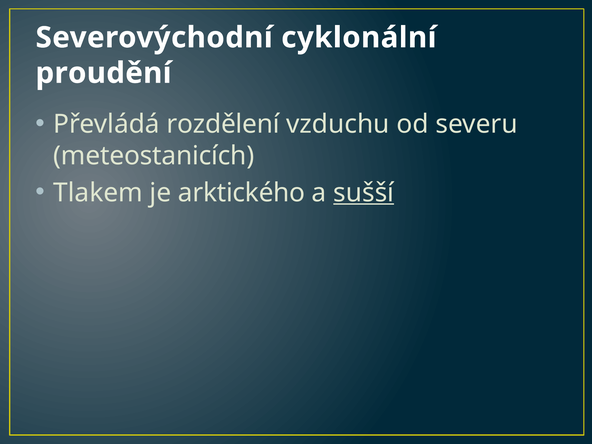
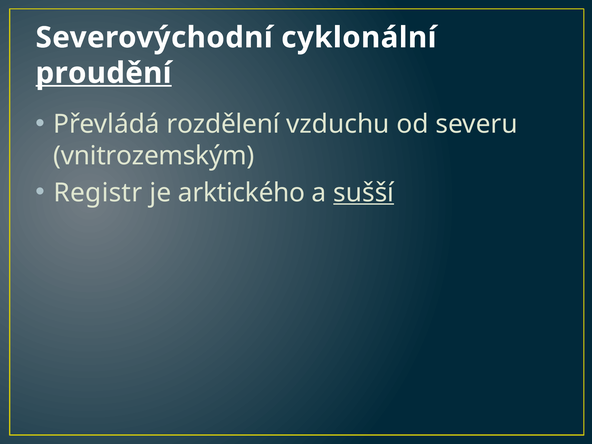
proudění underline: none -> present
meteostanicích: meteostanicích -> vnitrozemským
Tlakem: Tlakem -> Registr
